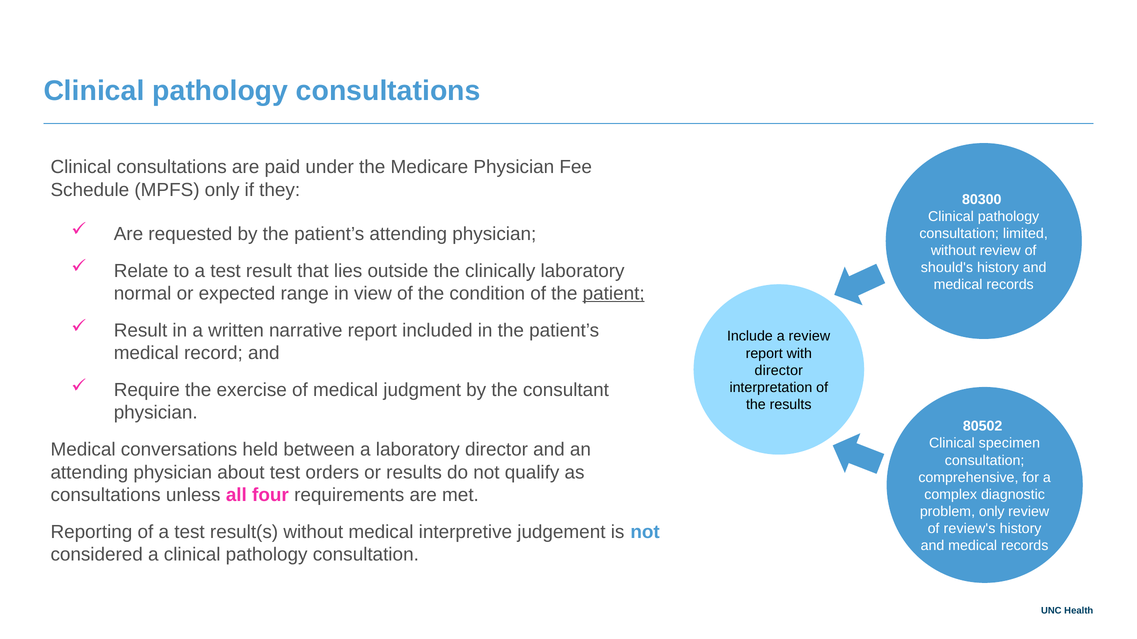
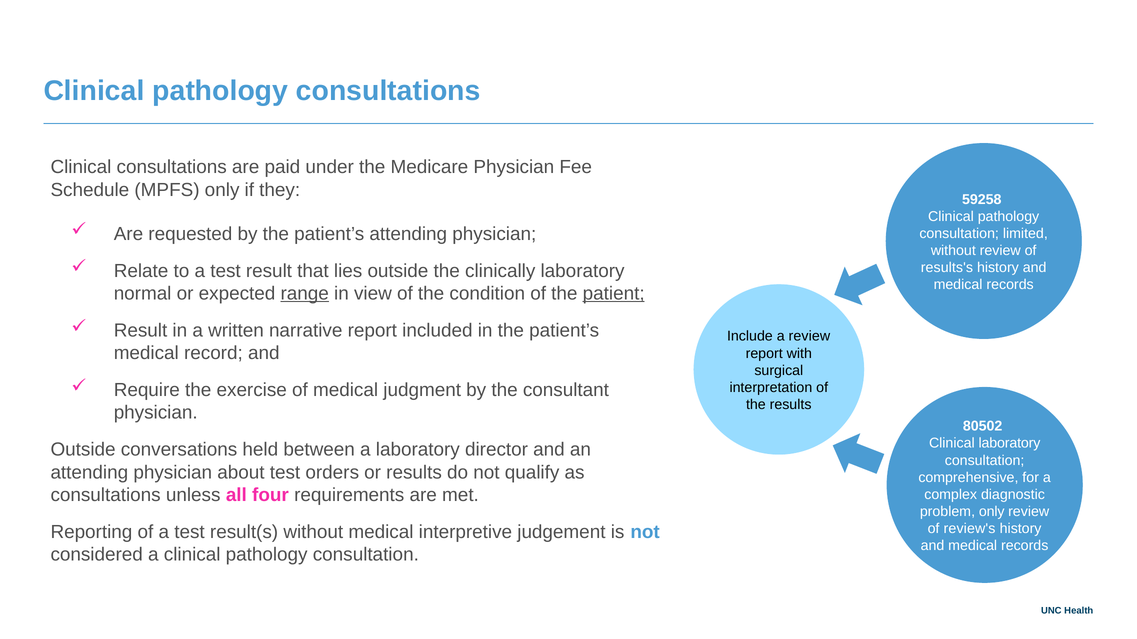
80300: 80300 -> 59258
should's: should's -> results's
range underline: none -> present
director at (779, 371): director -> surgical
Clinical specimen: specimen -> laboratory
Medical at (83, 450): Medical -> Outside
